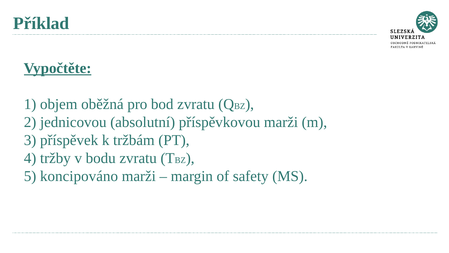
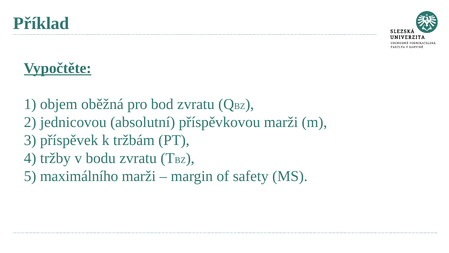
koncipováno: koncipováno -> maximálního
